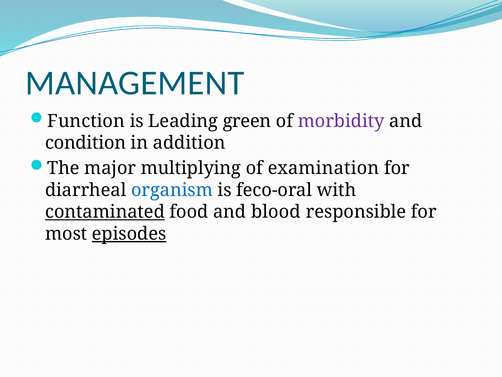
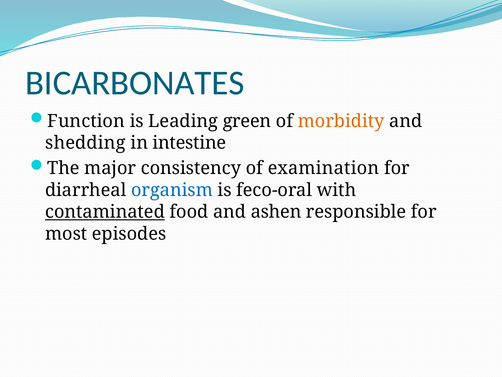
MANAGEMENT: MANAGEMENT -> BICARBONATES
morbidity colour: purple -> orange
condition: condition -> shedding
addition: addition -> intestine
multiplying: multiplying -> consistency
blood: blood -> ashen
episodes underline: present -> none
